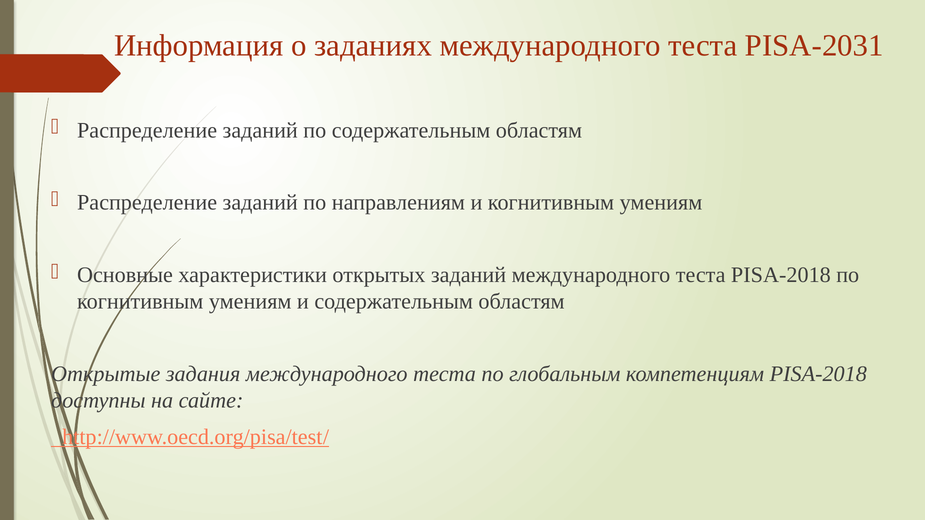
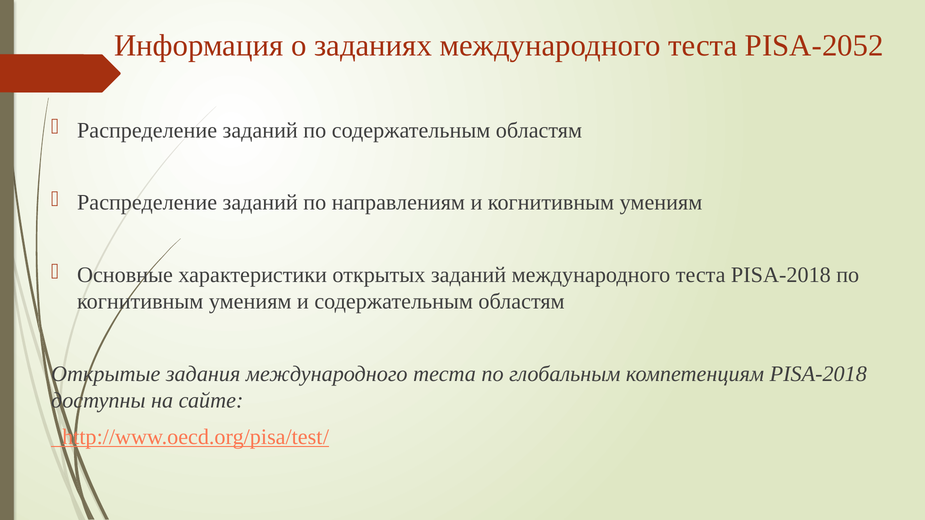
PISA-2031: PISA-2031 -> PISA-2052
